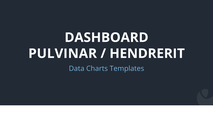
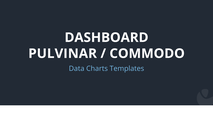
HENDRERIT: HENDRERIT -> COMMODO
